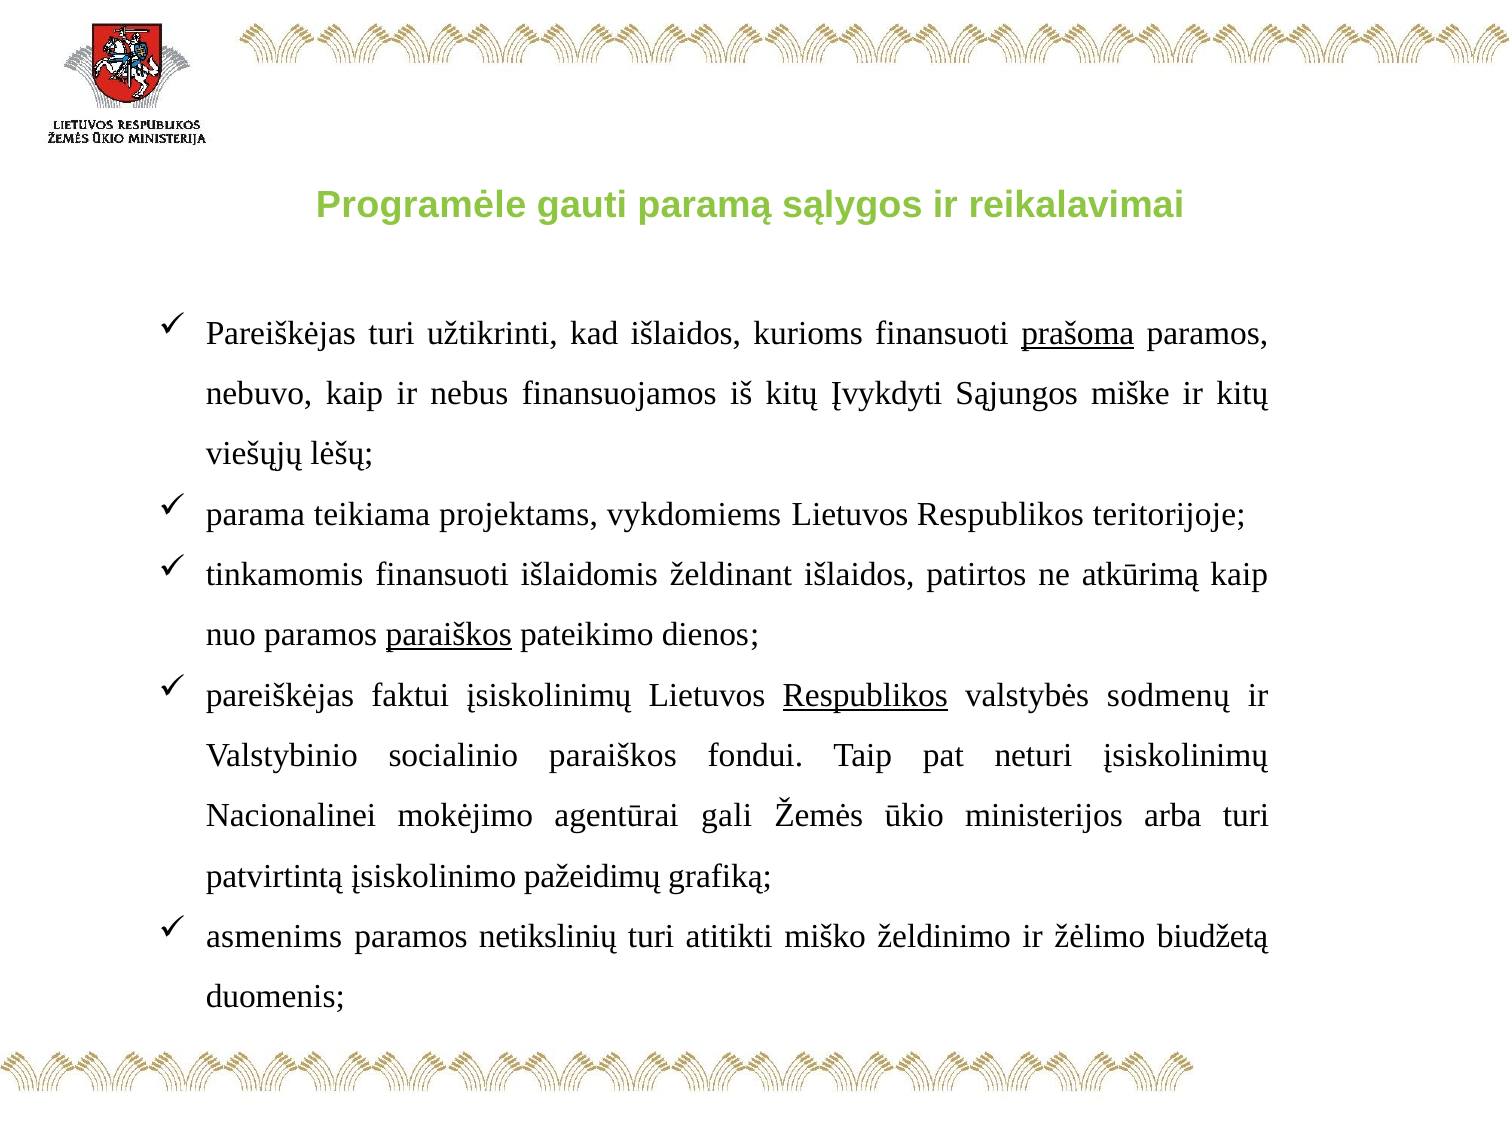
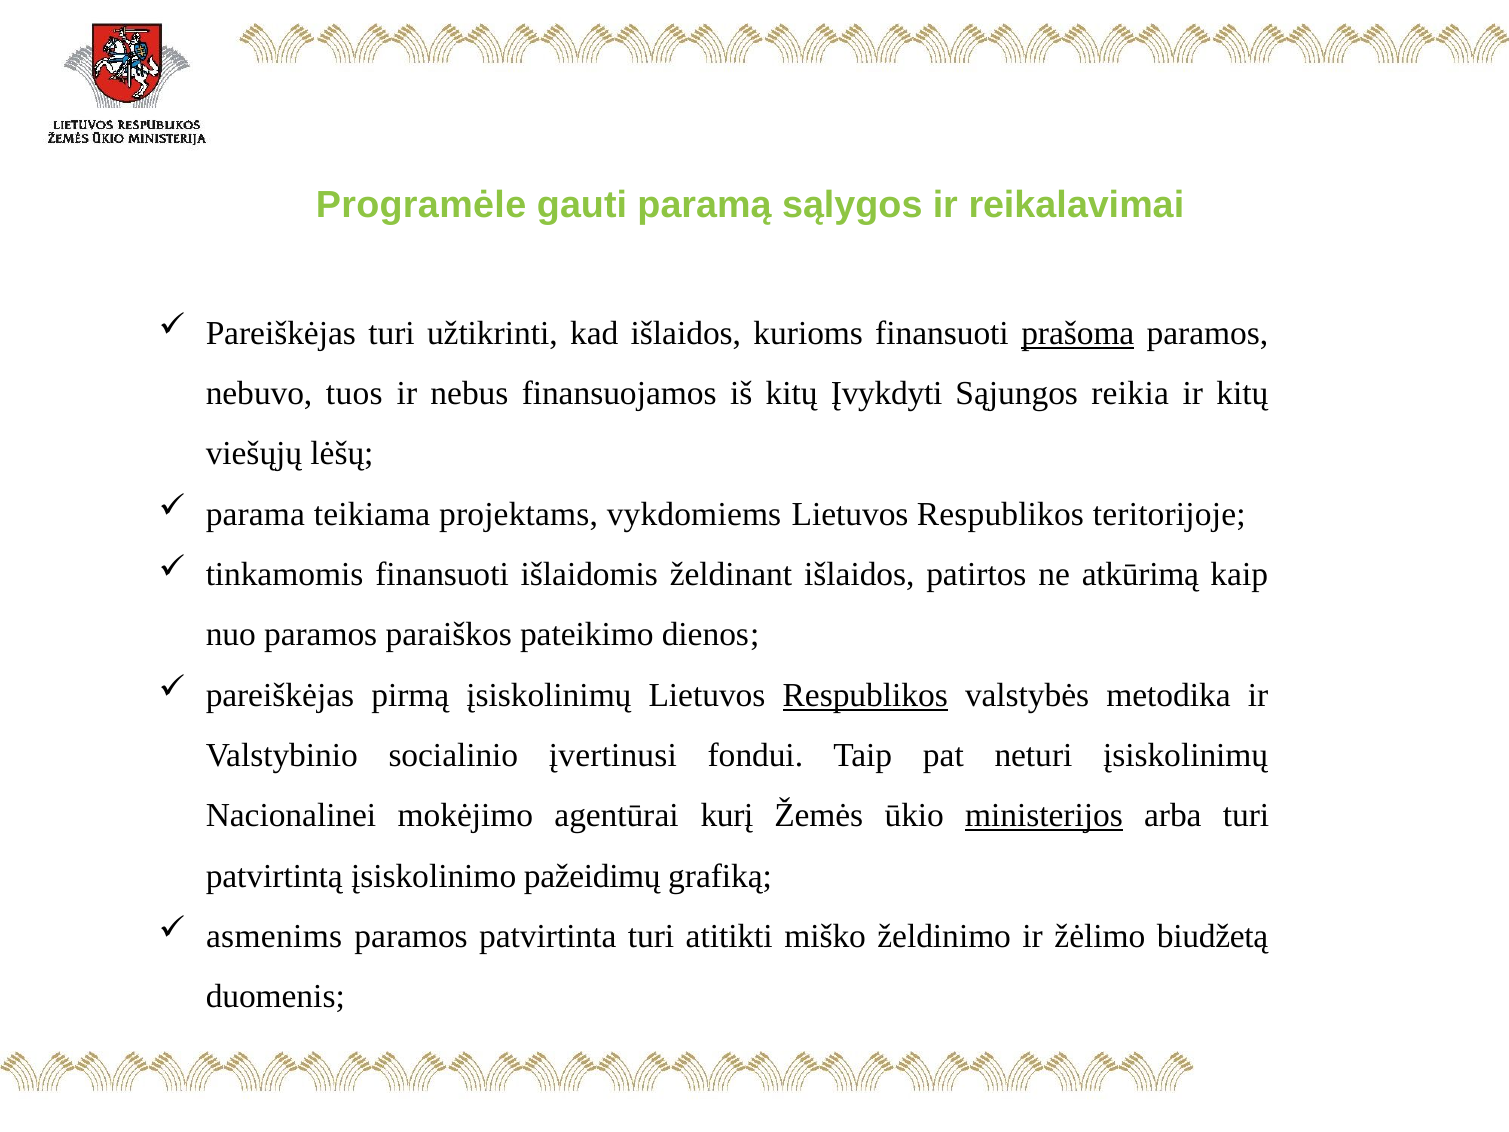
nebuvo kaip: kaip -> tuos
miške: miške -> reikia
paraiškos at (449, 635) underline: present -> none
faktui: faktui -> pirmą
sodmenų: sodmenų -> metodika
socialinio paraiškos: paraiškos -> įvertinusi
gali: gali -> kurį
ministerijos underline: none -> present
netikslinių: netikslinių -> patvirtinta
